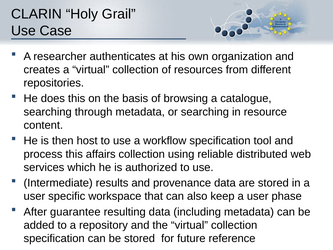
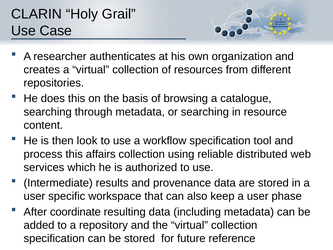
host: host -> look
guarantee: guarantee -> coordinate
